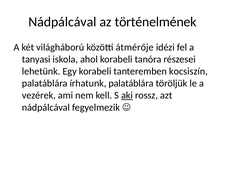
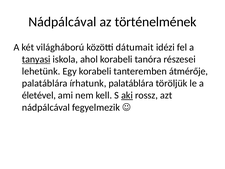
átmérője: átmérője -> dátumait
tanyasi underline: none -> present
kocsiszín: kocsiszín -> átmérője
vezérek: vezérek -> életével
